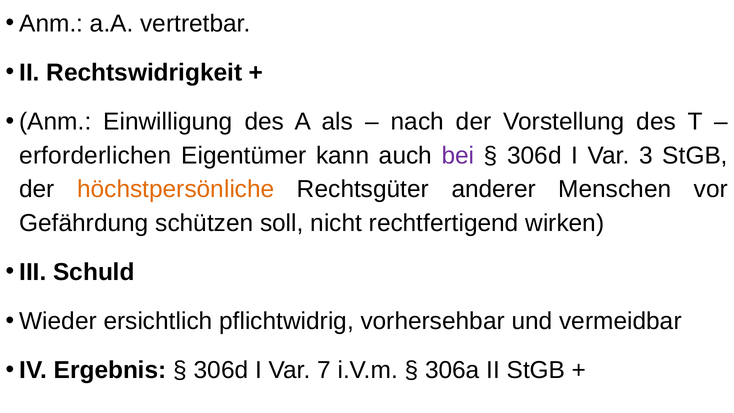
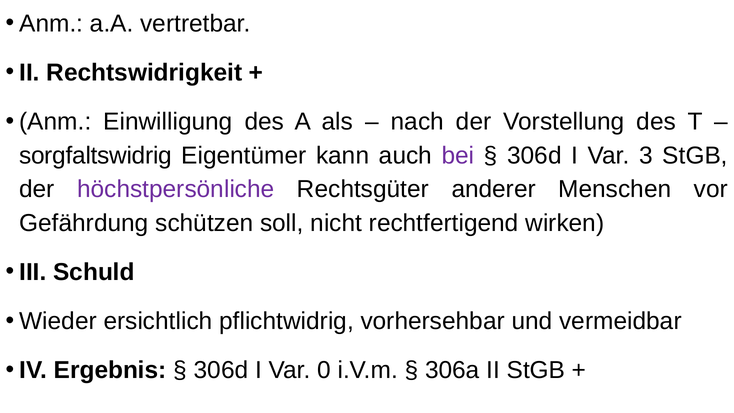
erforderlichen: erforderlichen -> sorgfaltswidrig
höchstpersönliche colour: orange -> purple
7: 7 -> 0
